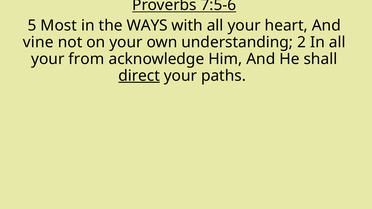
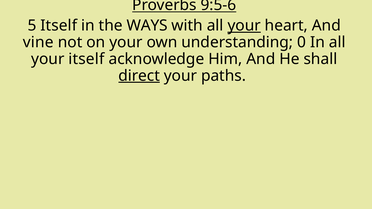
7:5-6: 7:5-6 -> 9:5-6
5 Most: Most -> Itself
your at (244, 26) underline: none -> present
2: 2 -> 0
your from: from -> itself
